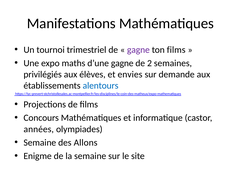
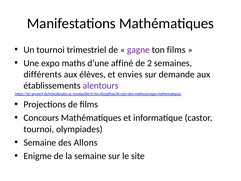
d’une gagne: gagne -> affiné
privilégiés: privilégiés -> différents
alentours colour: blue -> purple
années at (39, 129): années -> tournoi
